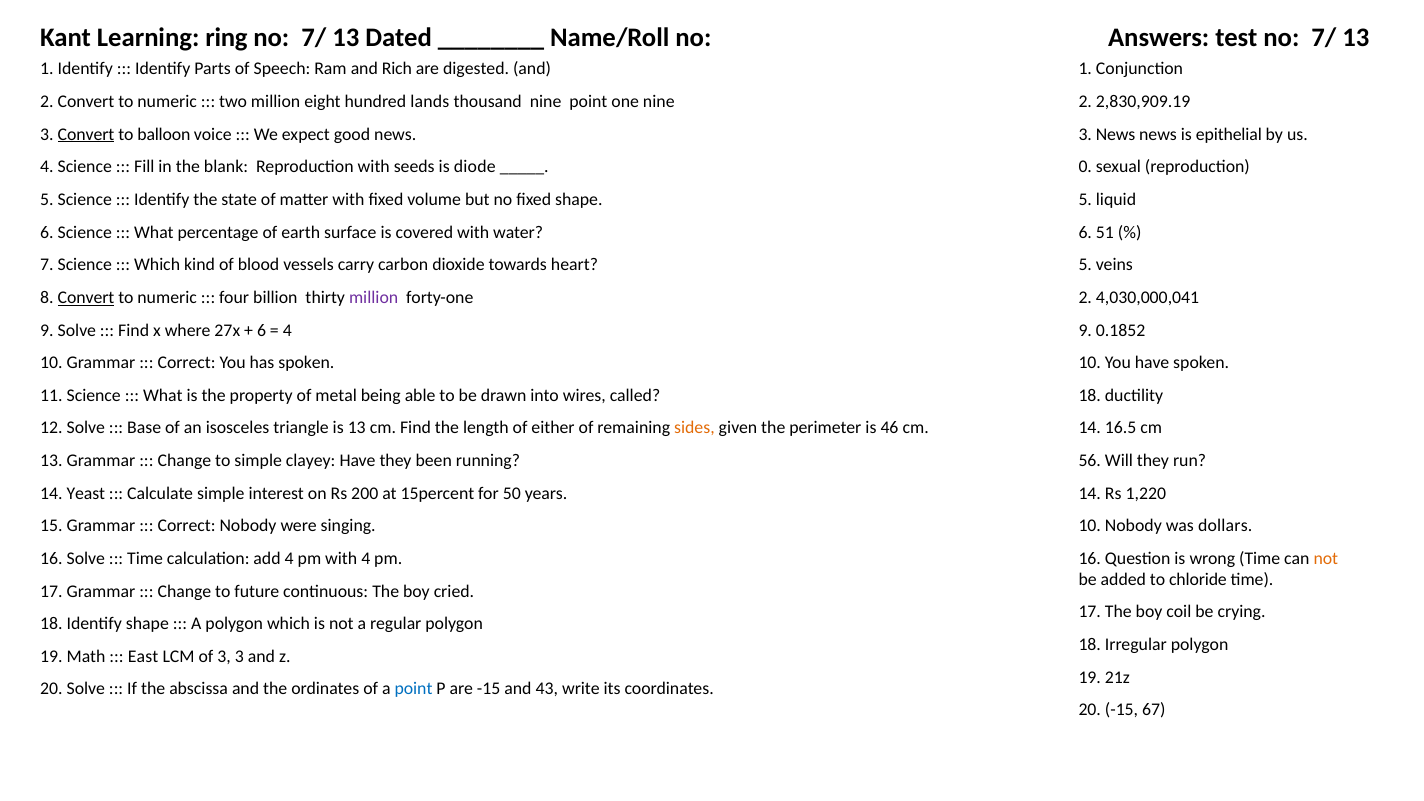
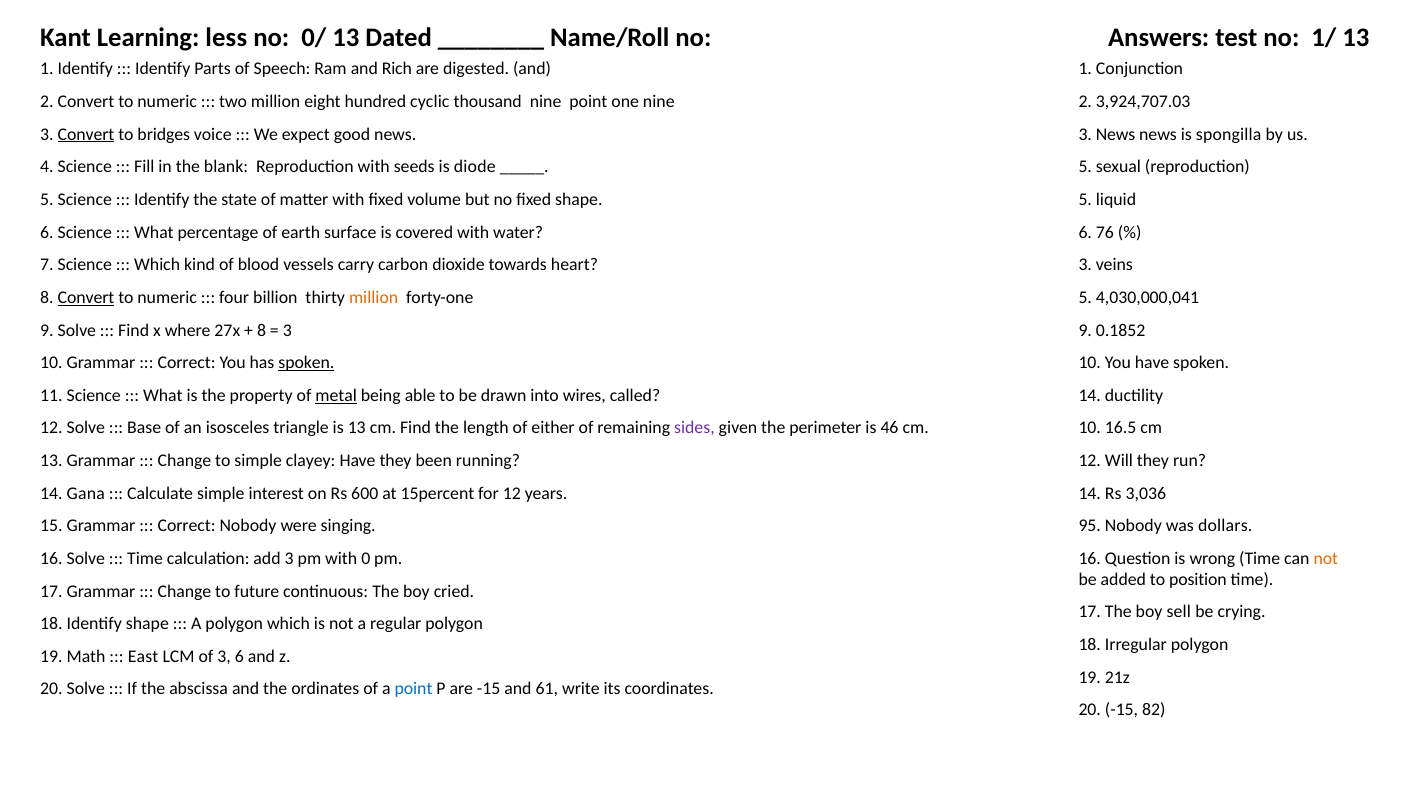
ring: ring -> less
7/ at (314, 38): 7/ -> 0/
test no 7/: 7/ -> 1/
lands: lands -> cyclic
2,830,909.19: 2,830,909.19 -> 3,924,707.03
balloon: balloon -> bridges
epithelial: epithelial -> spongilla
0 at (1085, 167): 0 -> 5
51: 51 -> 76
heart 5: 5 -> 3
million at (374, 297) colour: purple -> orange
forty-one 2: 2 -> 5
6 at (262, 330): 6 -> 8
4 at (287, 330): 4 -> 3
spoken at (306, 363) underline: none -> present
metal underline: none -> present
called 18: 18 -> 14
sides colour: orange -> purple
cm 14: 14 -> 10
running 56: 56 -> 12
Yeast: Yeast -> Gana
200: 200 -> 600
for 50: 50 -> 12
1,220: 1,220 -> 3,036
singing 10: 10 -> 95
add 4: 4 -> 3
with 4: 4 -> 0
chloride: chloride -> position
coil: coil -> sell
3 3: 3 -> 6
43: 43 -> 61
67: 67 -> 82
